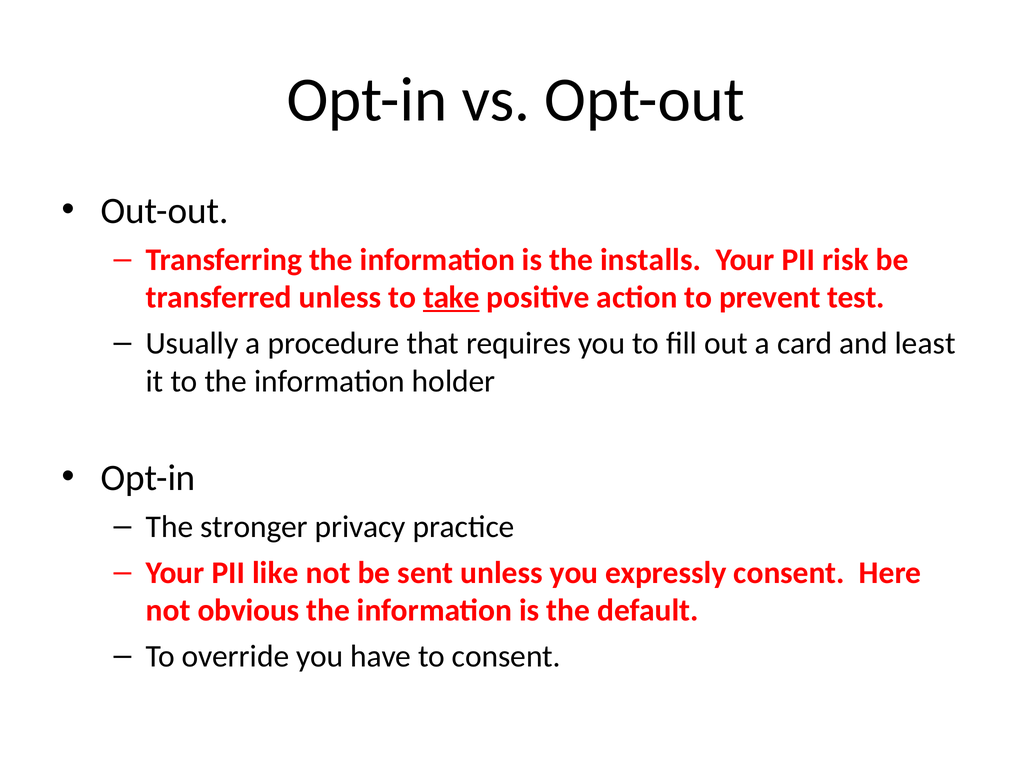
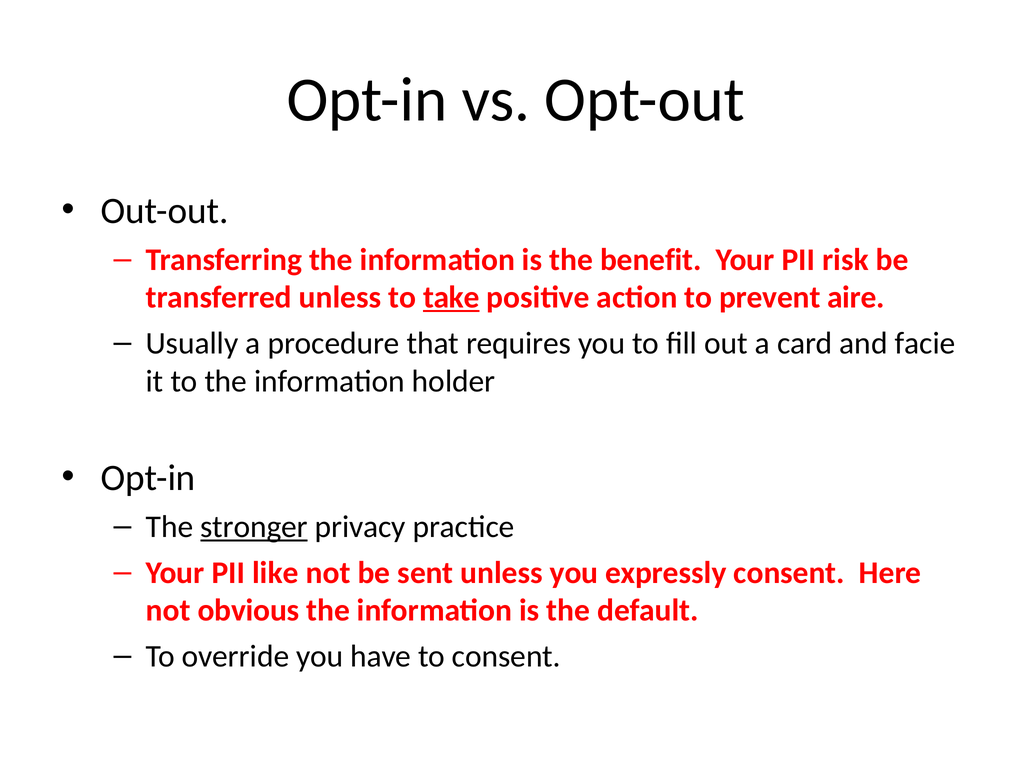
installs: installs -> benefit
test: test -> aire
least: least -> facie
stronger underline: none -> present
